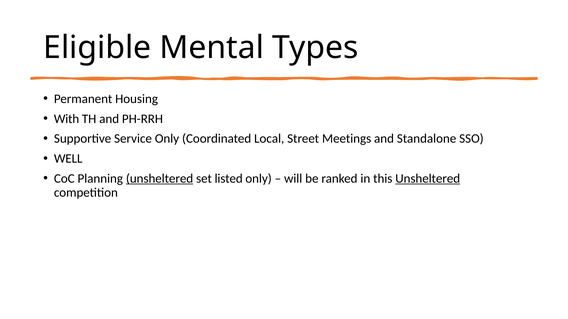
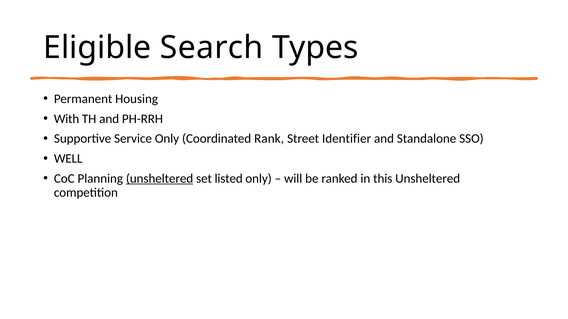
Mental: Mental -> Search
Local: Local -> Rank
Meetings: Meetings -> Identifier
Unsheltered at (428, 179) underline: present -> none
